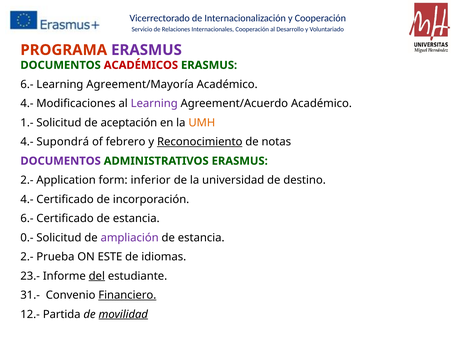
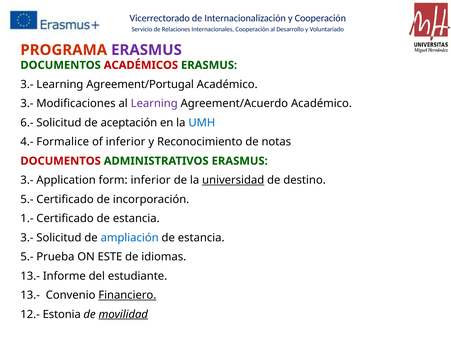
6.- at (27, 84): 6.- -> 3.-
Agreement/Mayoría: Agreement/Mayoría -> Agreement/Portugal
4.- at (27, 104): 4.- -> 3.-
1.-: 1.- -> 6.-
UMH colour: orange -> blue
Supondrá: Supondrá -> Formalice
of febrero: febrero -> inferior
Reconocimiento underline: present -> none
DOCUMENTOS at (61, 161) colour: purple -> red
2.- at (27, 180): 2.- -> 3.-
universidad underline: none -> present
4.- at (27, 199): 4.- -> 5.-
6.- at (27, 219): 6.- -> 1.-
0.- at (27, 238): 0.- -> 3.-
ampliación colour: purple -> blue
2.- at (27, 257): 2.- -> 5.-
23.- at (30, 276): 23.- -> 13.-
del underline: present -> none
31.- at (30, 295): 31.- -> 13.-
Partida: Partida -> Estonia
